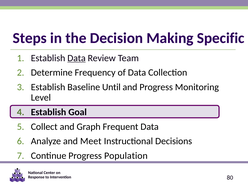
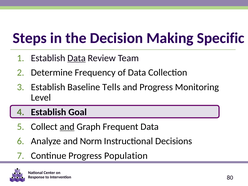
Until: Until -> Tells
and at (67, 127) underline: none -> present
Meet: Meet -> Norm
